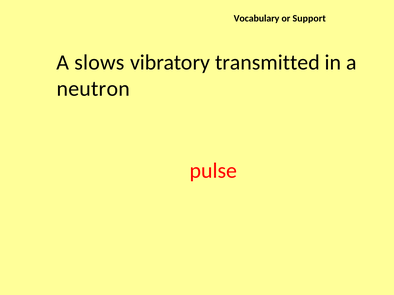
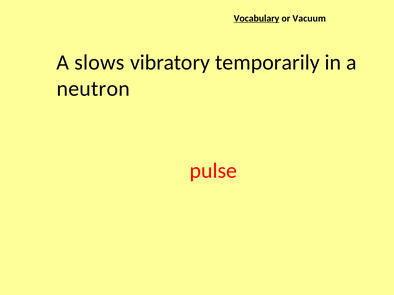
Vocabulary underline: none -> present
Support: Support -> Vacuum
transmitted: transmitted -> temporarily
